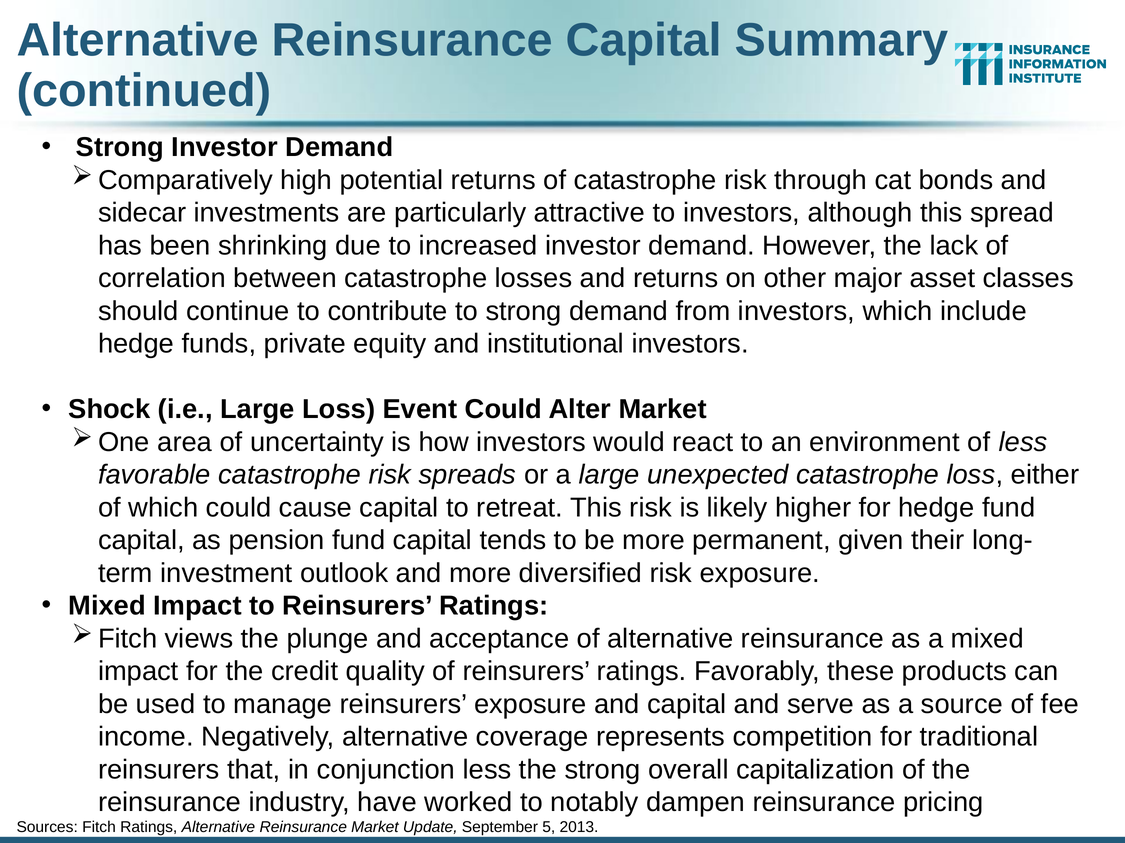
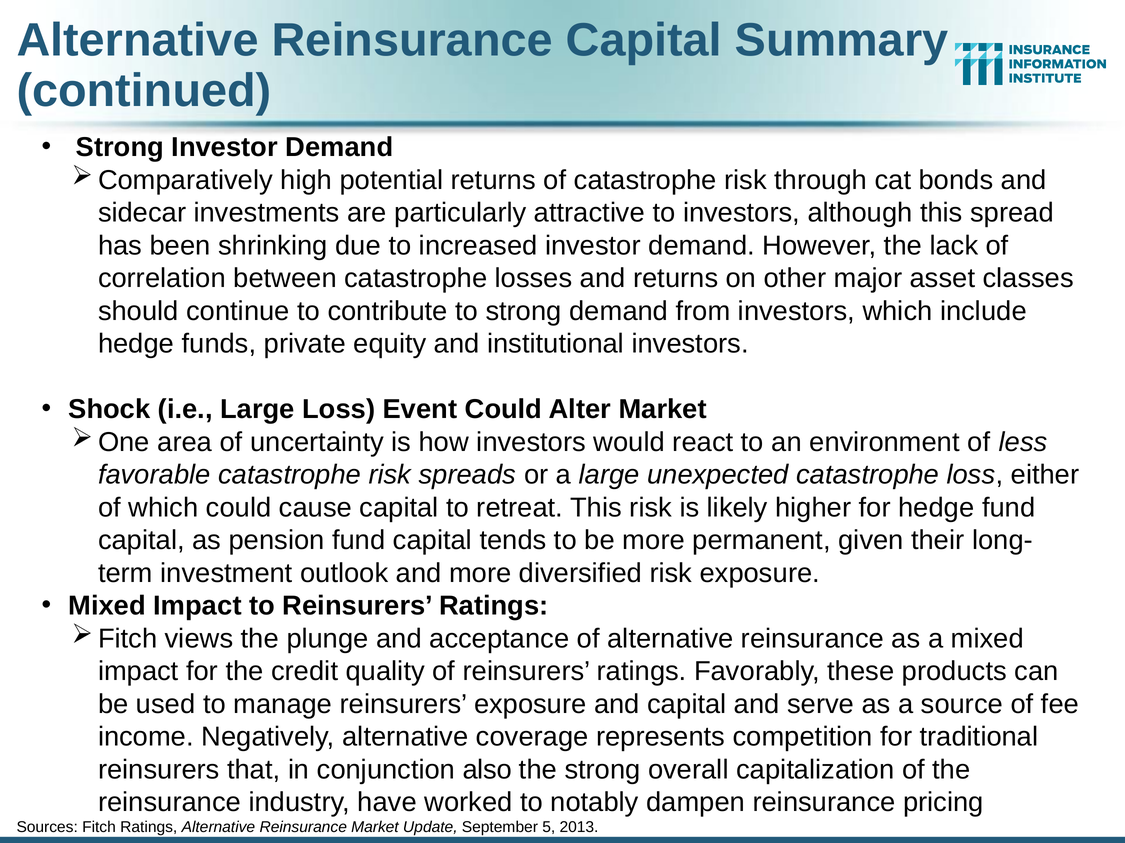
conjunction less: less -> also
